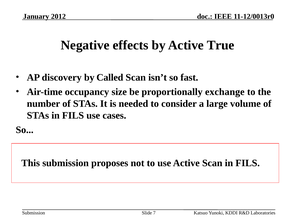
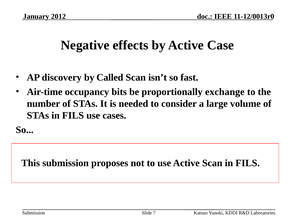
True: True -> Case
size: size -> bits
